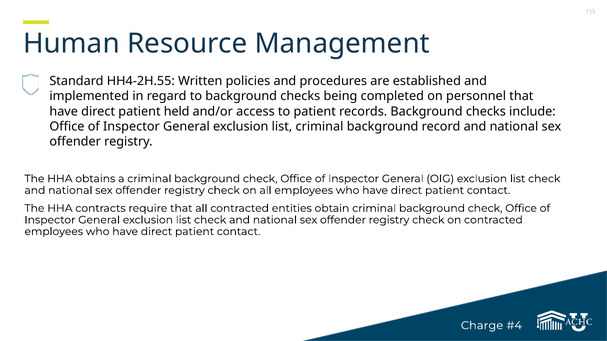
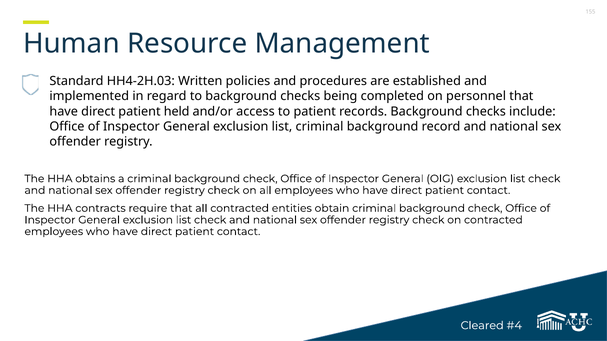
HH4-2H.55: HH4-2H.55 -> HH4-2H.03
Charge: Charge -> Cleared
